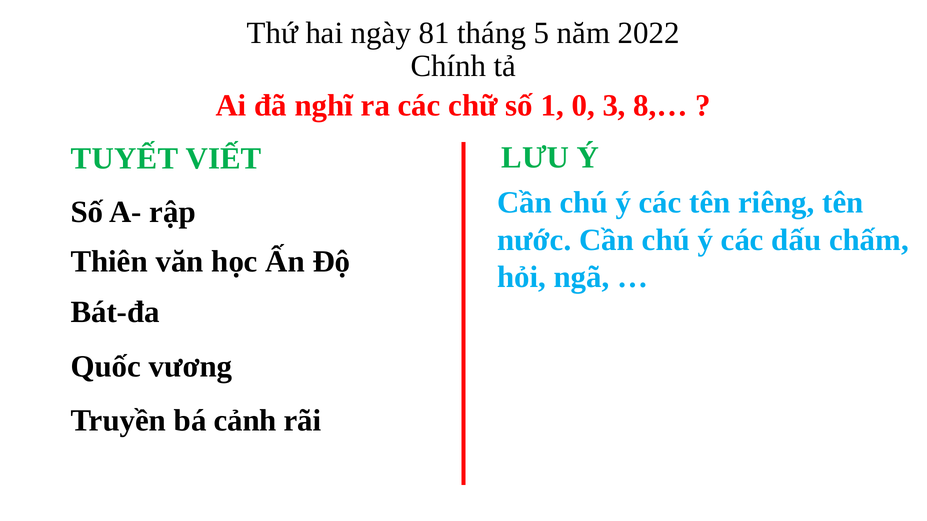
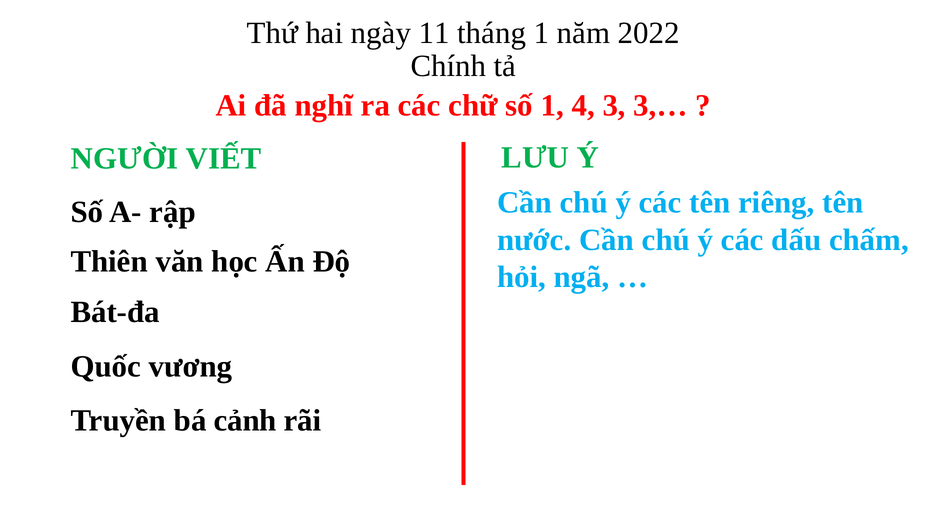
81: 81 -> 11
tháng 5: 5 -> 1
0: 0 -> 4
8,…: 8,… -> 3,…
TUYẾT: TUYẾT -> NGƯỜI
